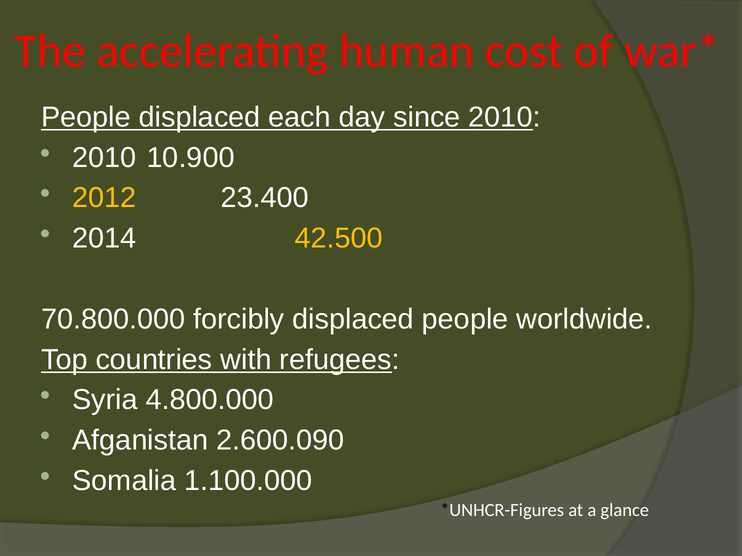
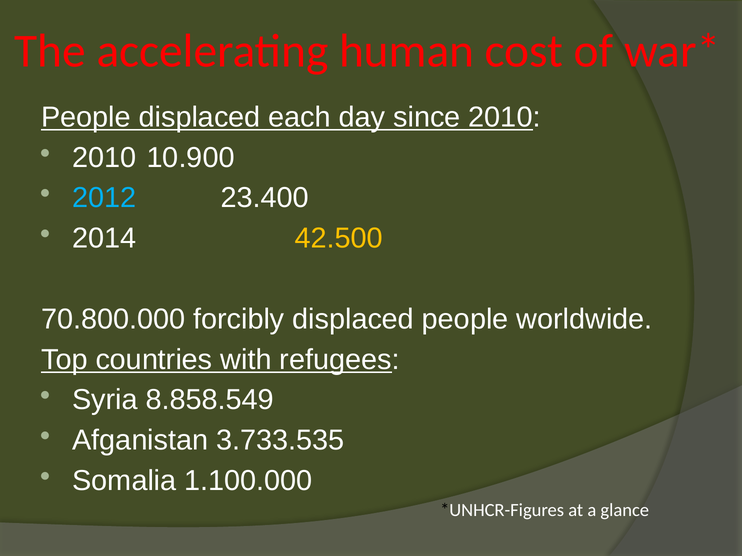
2012 colour: yellow -> light blue
4.800.000: 4.800.000 -> 8.858.549
2.600.090: 2.600.090 -> 3.733.535
